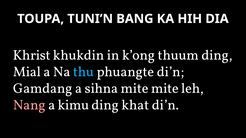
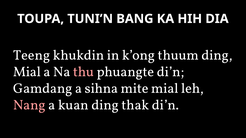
Khrist: Khrist -> Teeng
thu colour: light blue -> pink
mite mite: mite -> mial
kimu: kimu -> kuan
khat: khat -> thak
